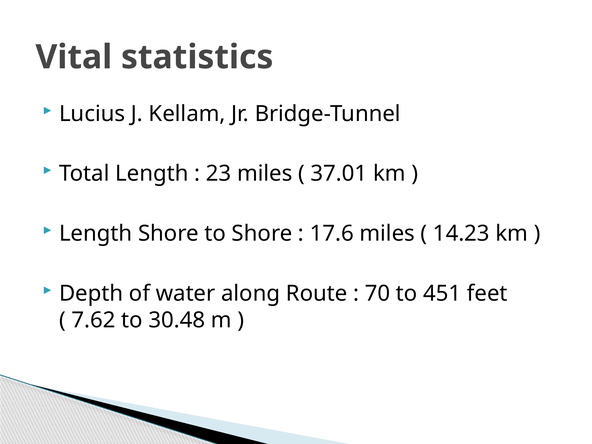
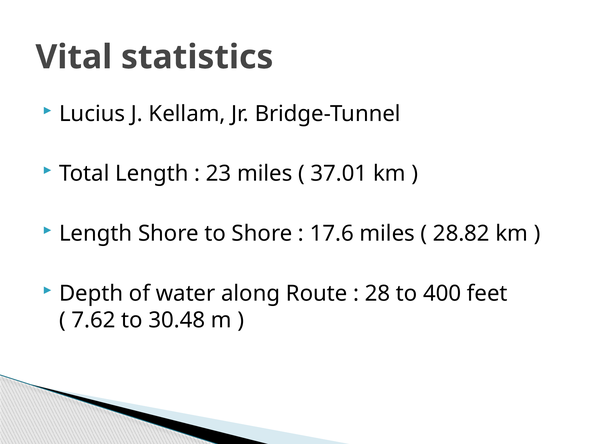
14.23: 14.23 -> 28.82
70: 70 -> 28
451: 451 -> 400
